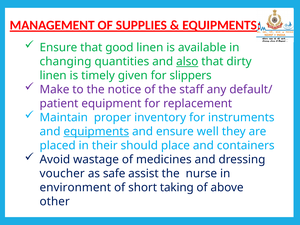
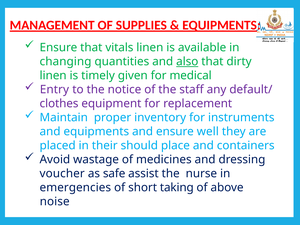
good: good -> vitals
slippers: slippers -> medical
Make: Make -> Entry
patient: patient -> clothes
equipments at (96, 132) underline: present -> none
environment: environment -> emergencies
other: other -> noise
